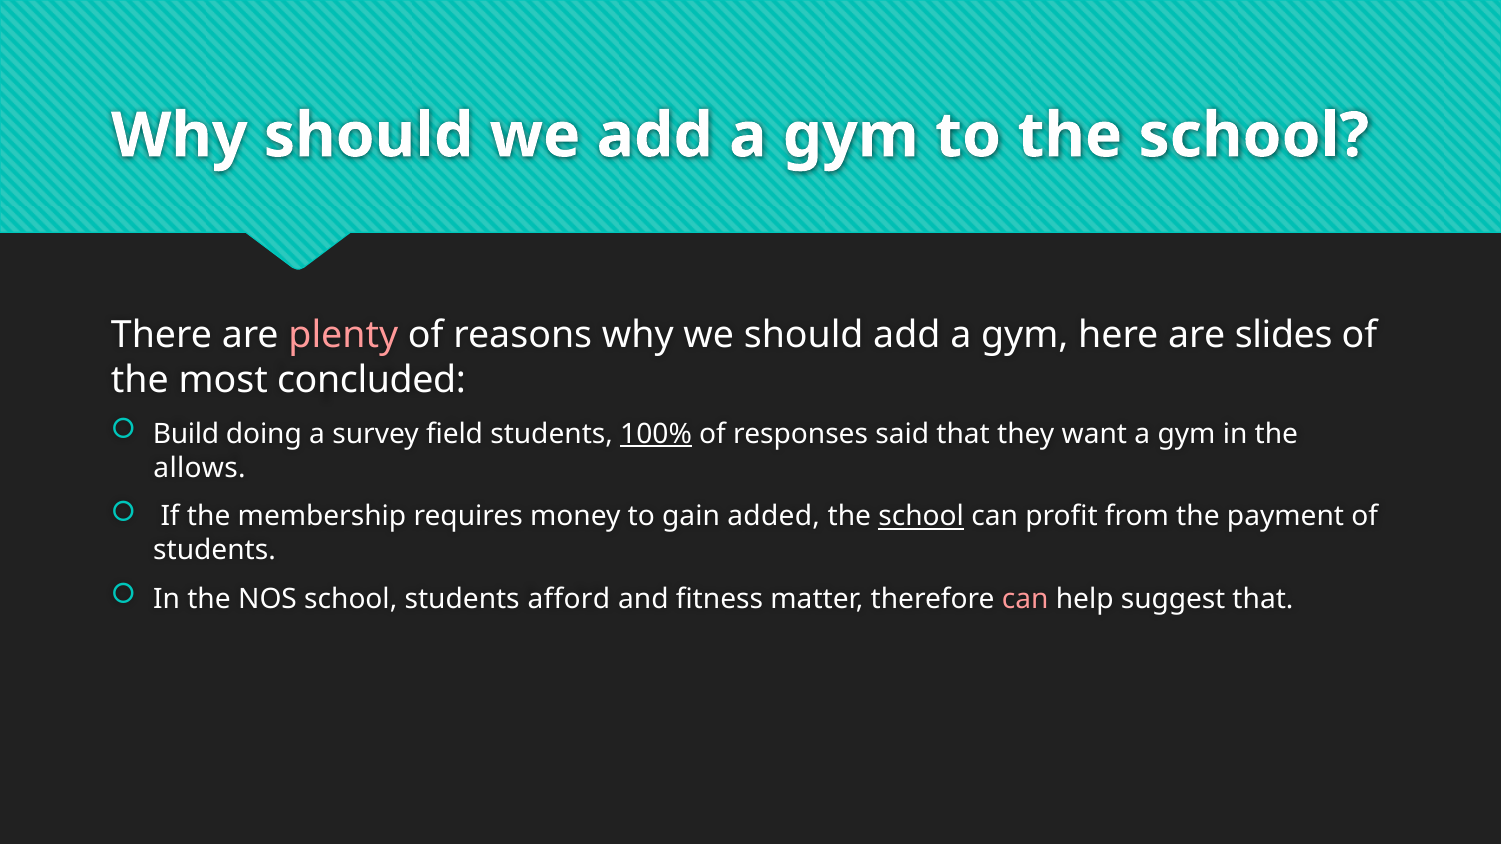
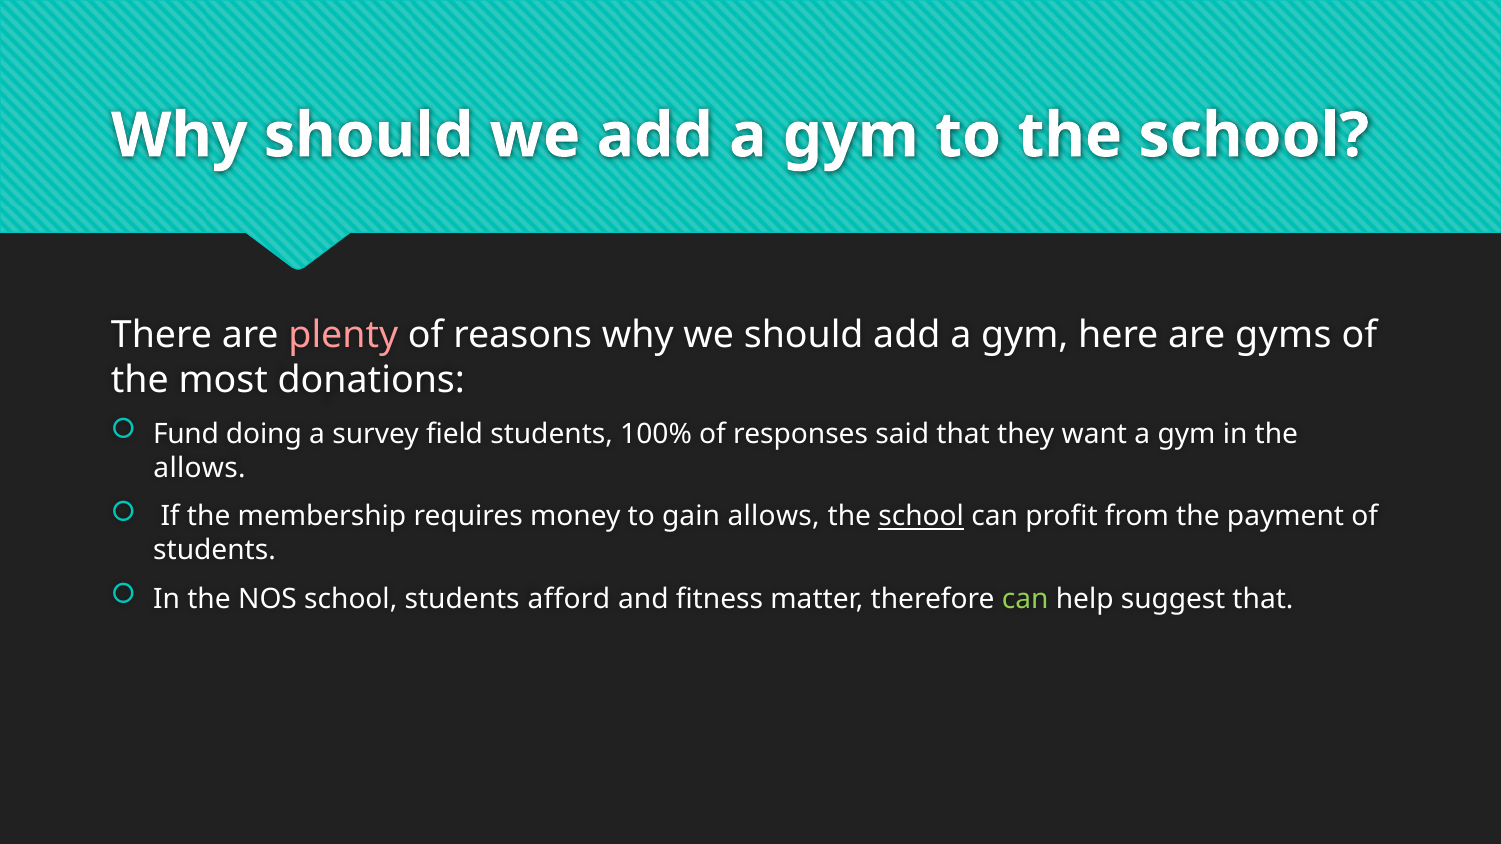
slides: slides -> gyms
concluded: concluded -> donations
Build: Build -> Fund
100% underline: present -> none
gain added: added -> allows
can at (1025, 599) colour: pink -> light green
